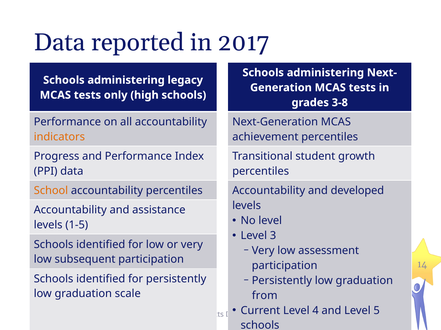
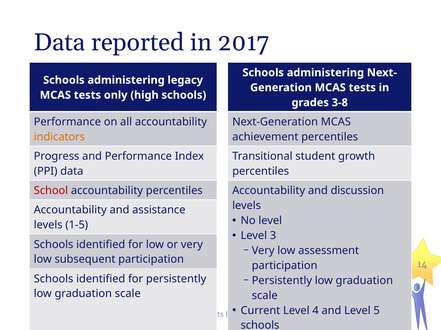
School colour: orange -> red
developed: developed -> discussion
from at (265, 296): from -> scale
